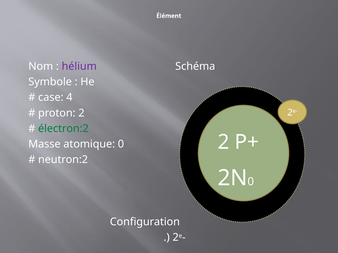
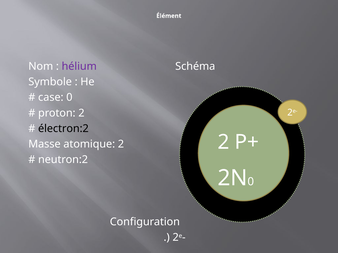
case 4: 4 -> 0
électron:2 colour: green -> black
atomique 0: 0 -> 2
